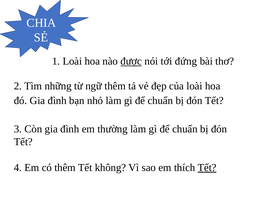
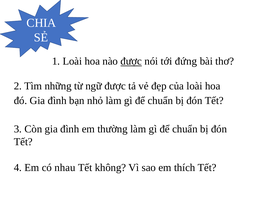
ngữ thêm: thêm -> được
có thêm: thêm -> nhau
Tết at (207, 167) underline: present -> none
